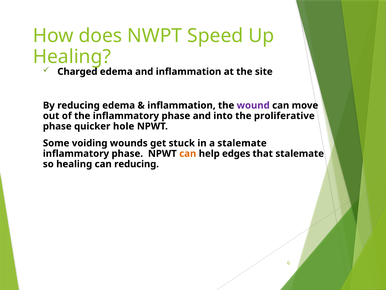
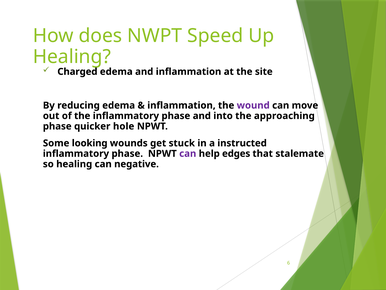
proliferative: proliferative -> approaching
voiding: voiding -> looking
a stalemate: stalemate -> instructed
can at (188, 153) colour: orange -> purple
can reducing: reducing -> negative
